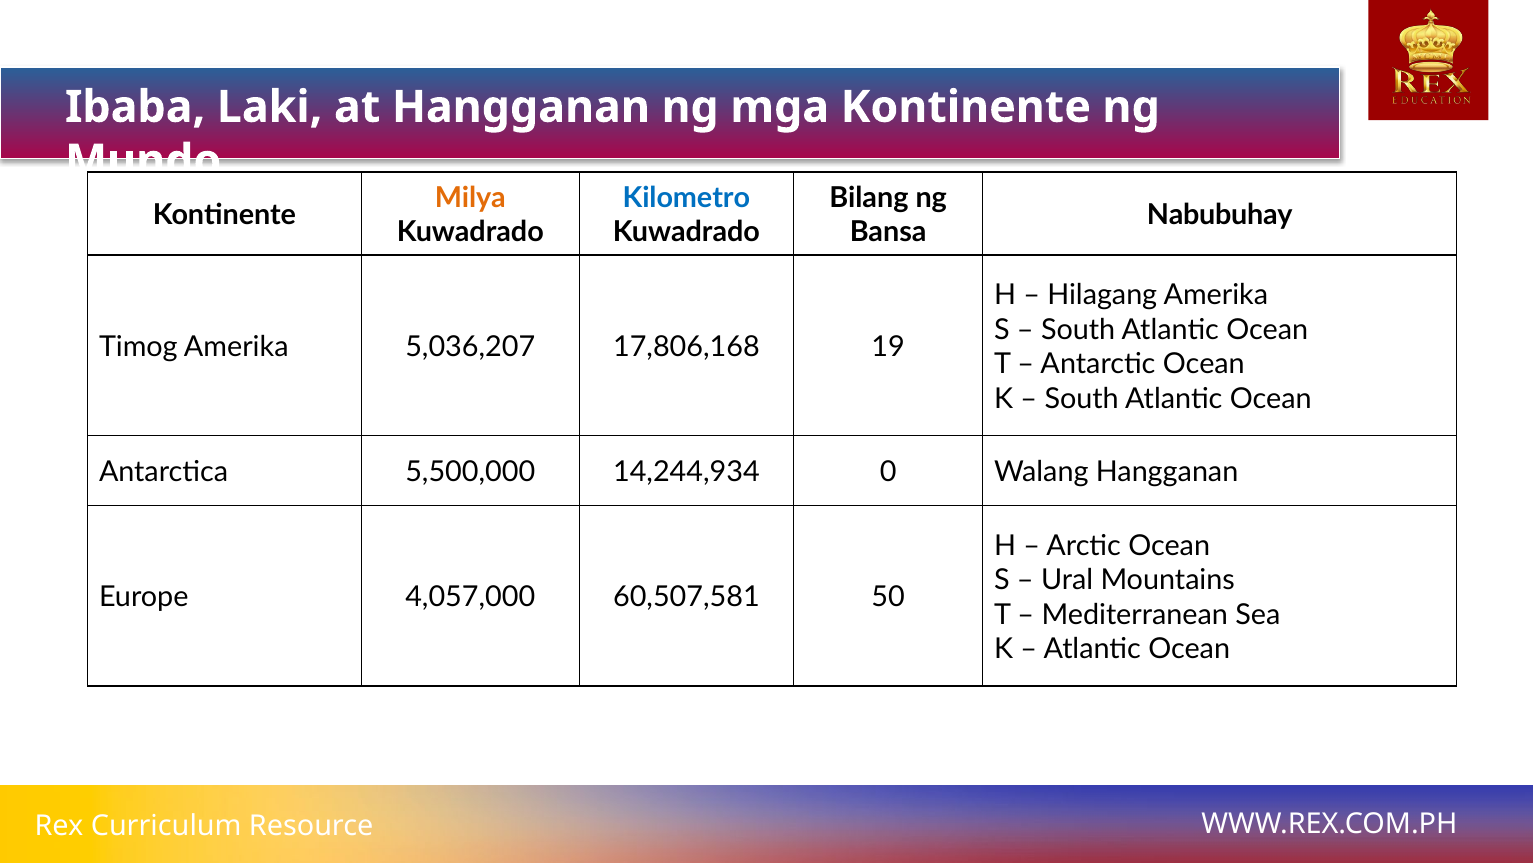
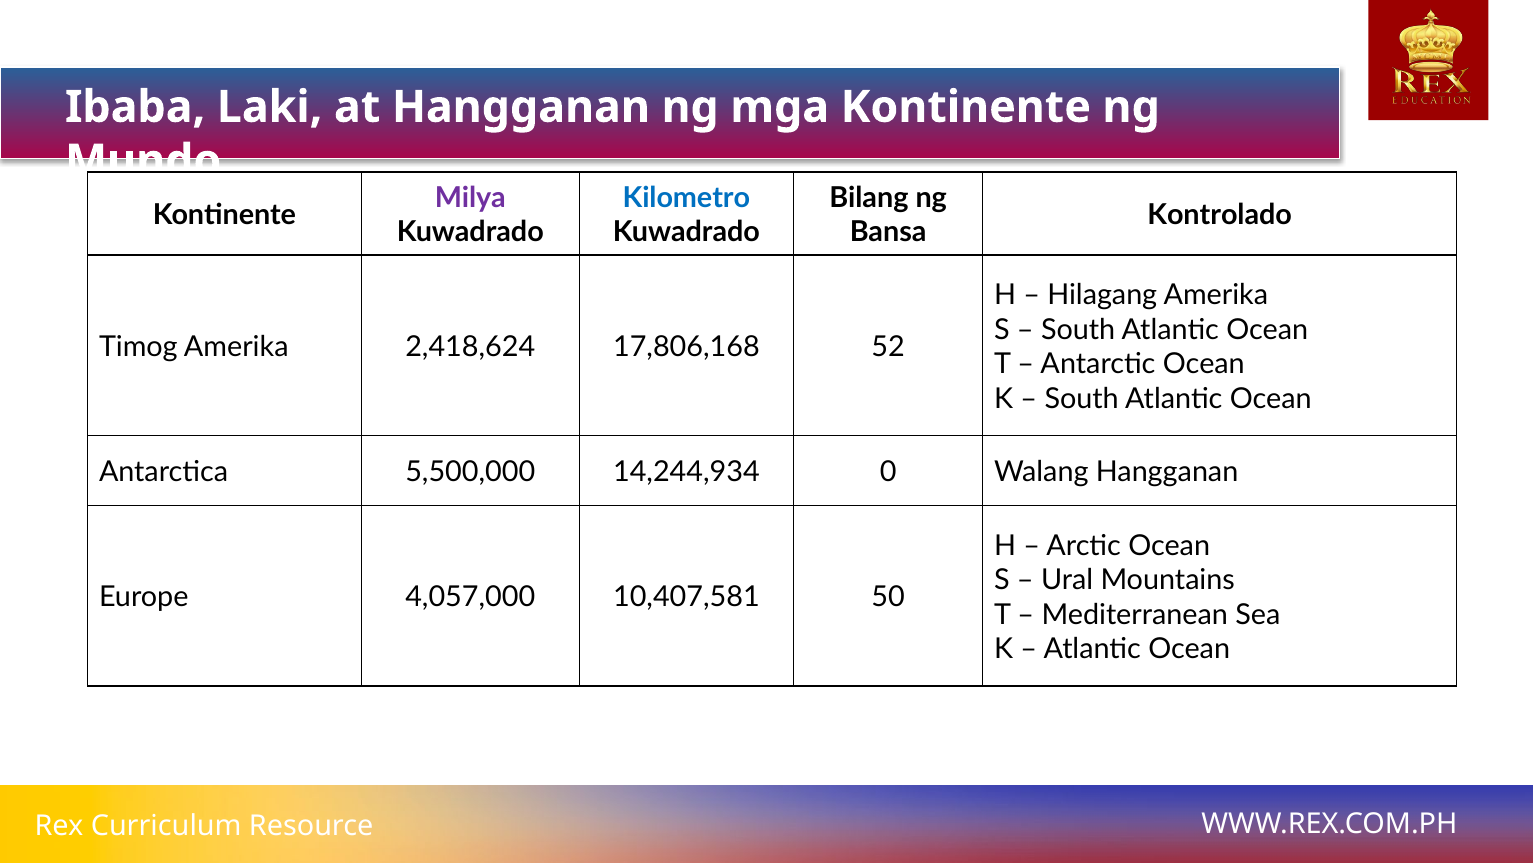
Milya colour: orange -> purple
Nabubuhay: Nabubuhay -> Kontrolado
5,036,207: 5,036,207 -> 2,418,624
19: 19 -> 52
60,507,581: 60,507,581 -> 10,407,581
